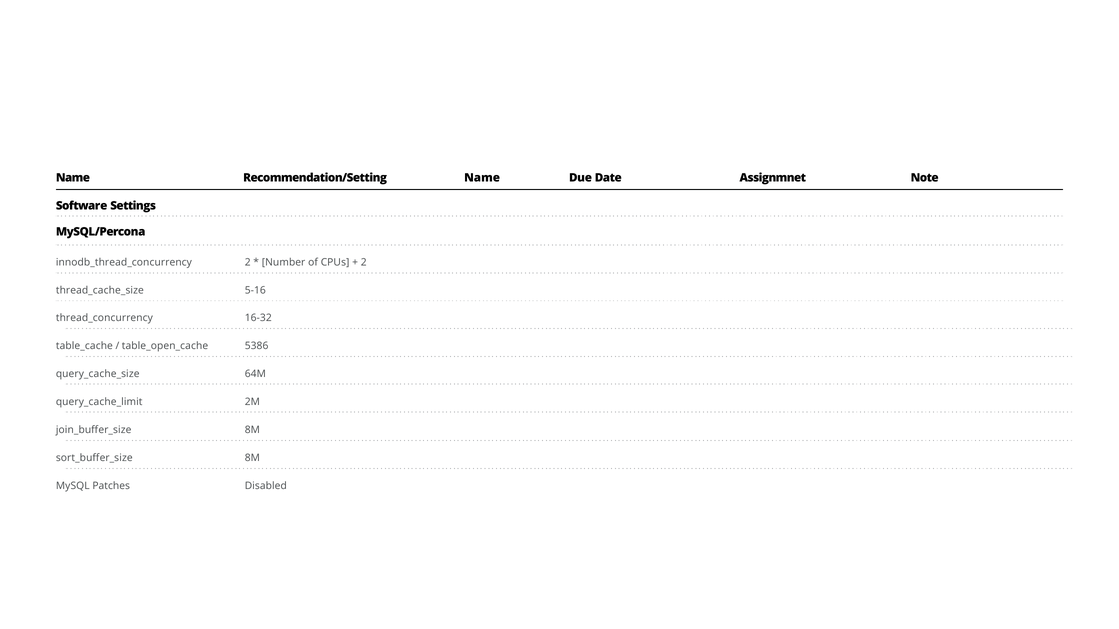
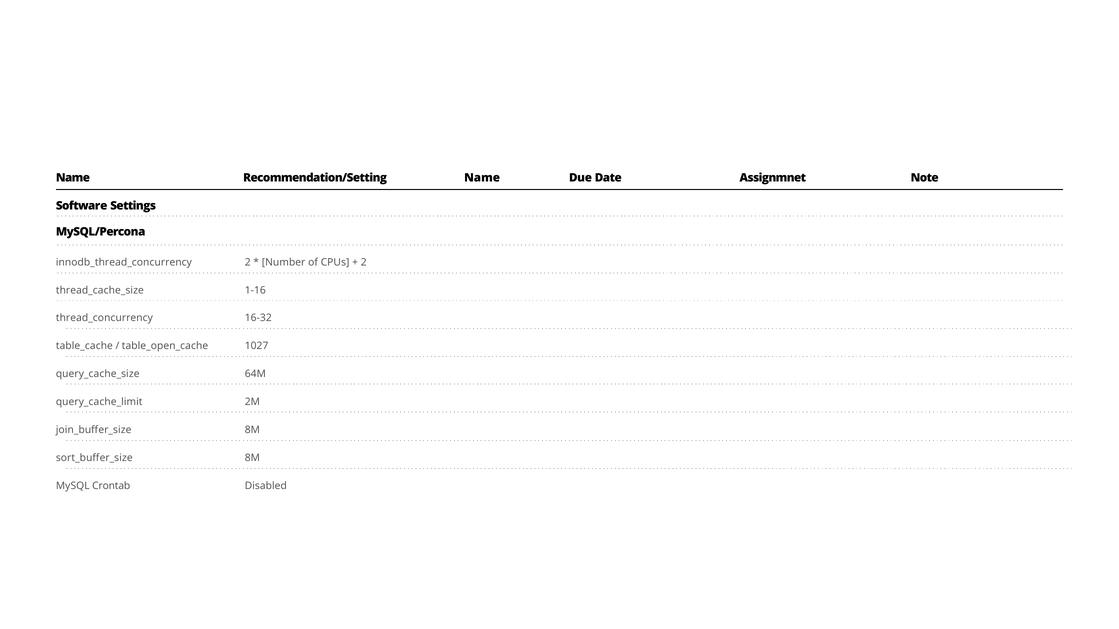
5-16: 5-16 -> 1-16
5386: 5386 -> 1027
Patches: Patches -> Crontab
